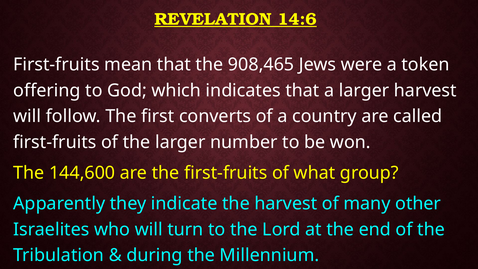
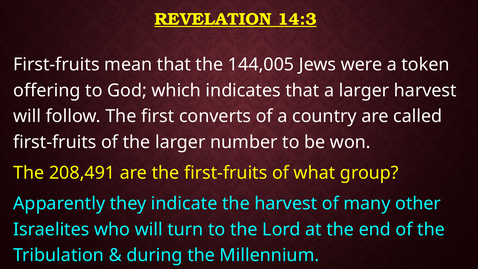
14:6: 14:6 -> 14:3
908,465: 908,465 -> 144,005
144,600: 144,600 -> 208,491
